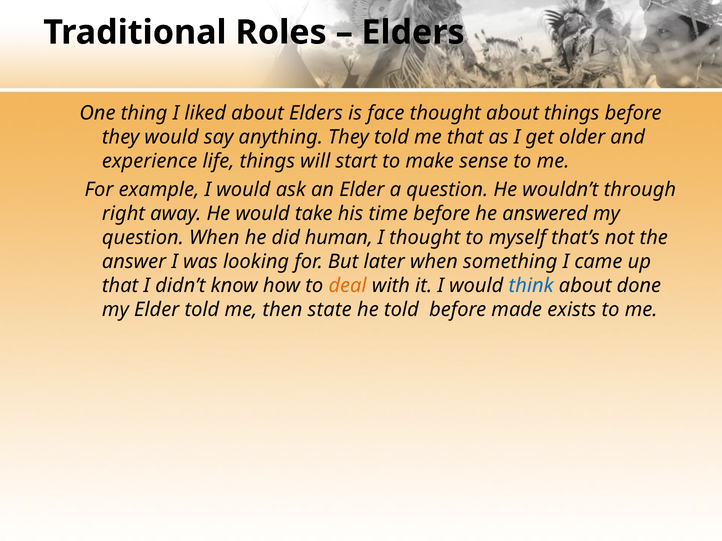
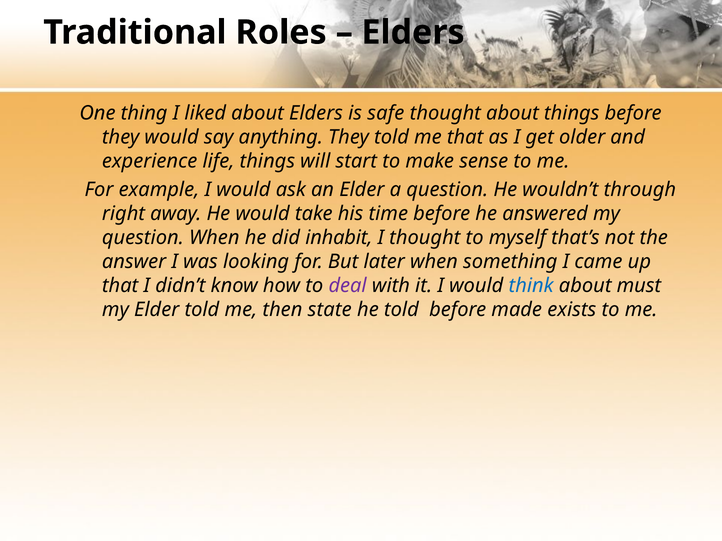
face: face -> safe
human: human -> inhabit
deal colour: orange -> purple
done: done -> must
